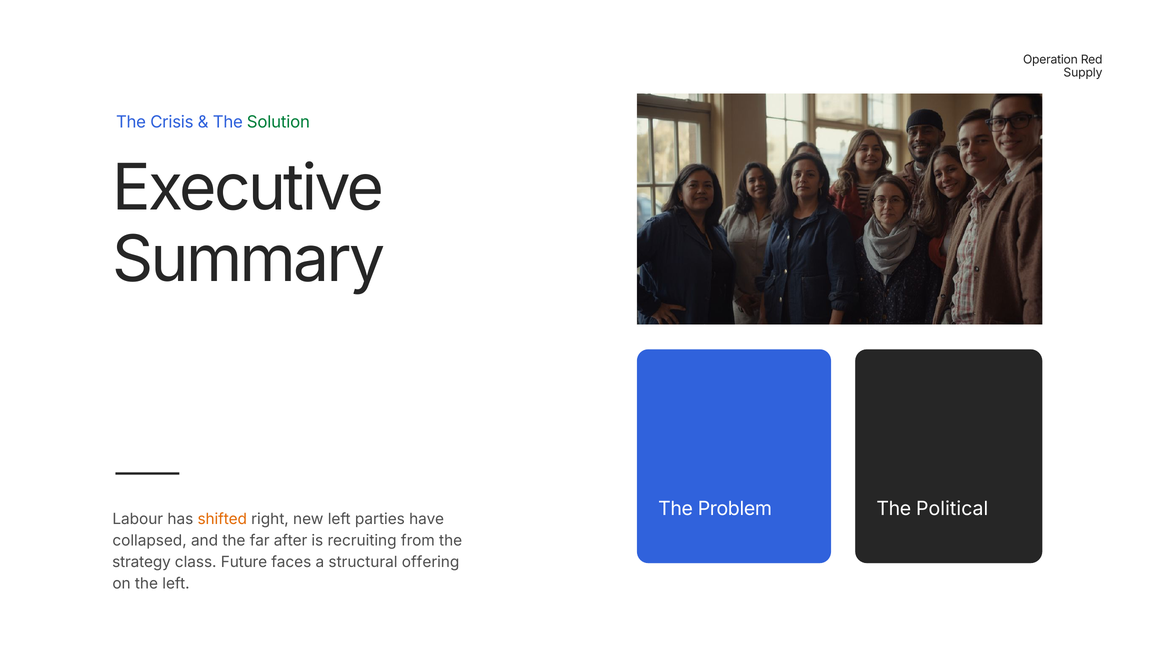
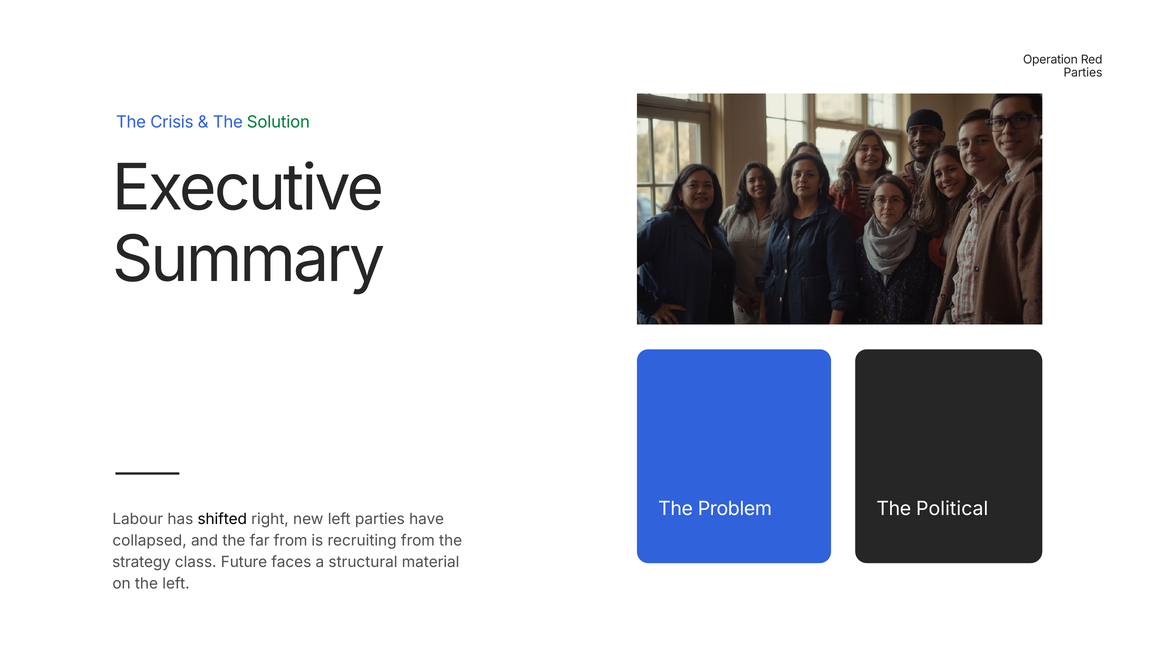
Supply at (1083, 73): Supply -> Parties
shifted colour: orange -> black
far after: after -> from
offering: offering -> material
